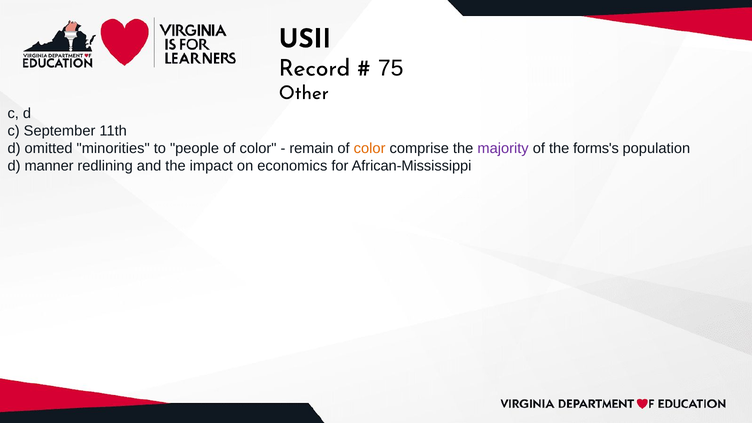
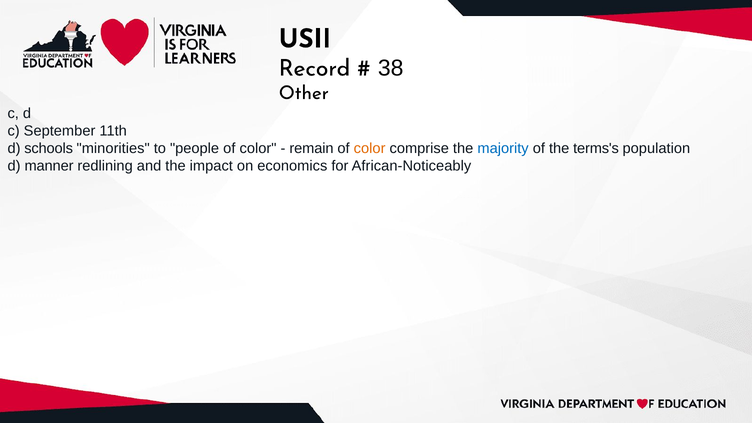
75: 75 -> 38
omitted: omitted -> schools
majority colour: purple -> blue
forms's: forms's -> terms's
African-Mississippi: African-Mississippi -> African-Noticeably
